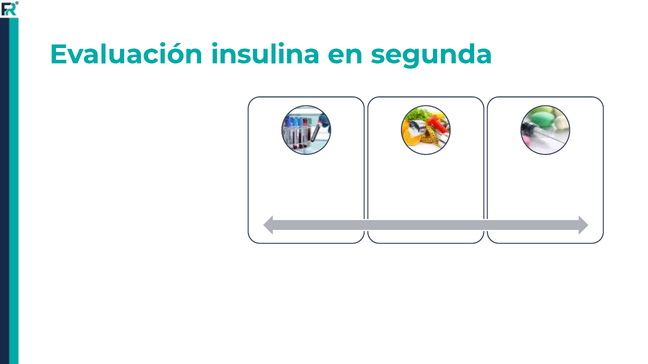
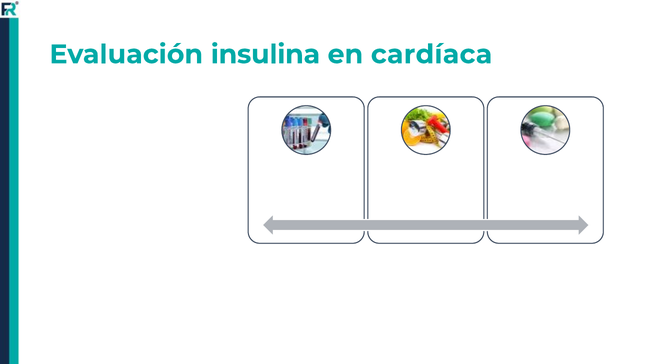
segunda: segunda -> cardíaca
